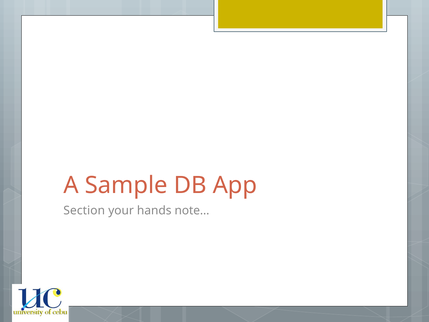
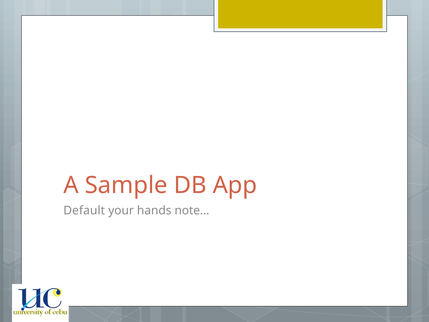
Section: Section -> Default
